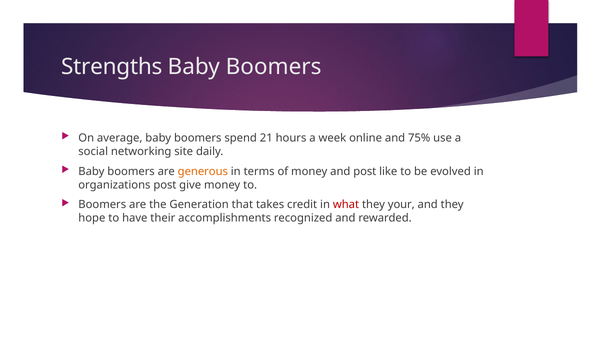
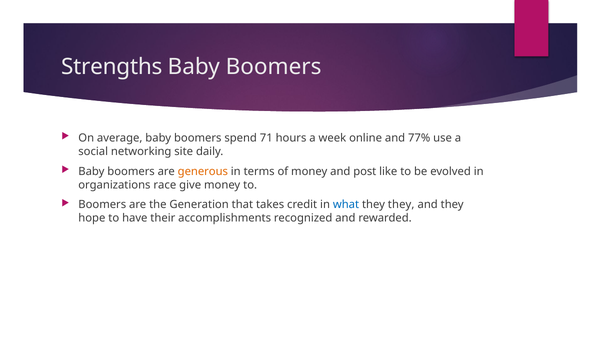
21: 21 -> 71
75%: 75% -> 77%
organizations post: post -> race
what colour: red -> blue
they your: your -> they
